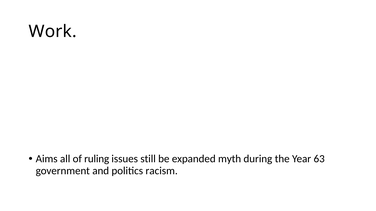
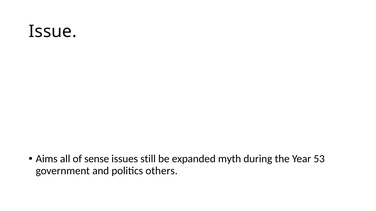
Work: Work -> Issue
ruling: ruling -> sense
63: 63 -> 53
racism: racism -> others
